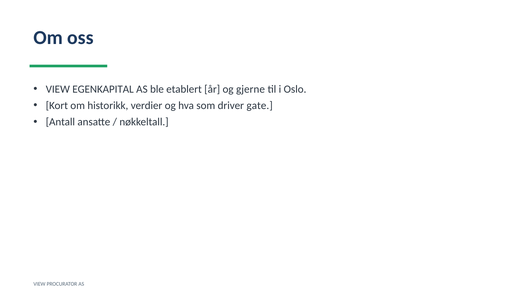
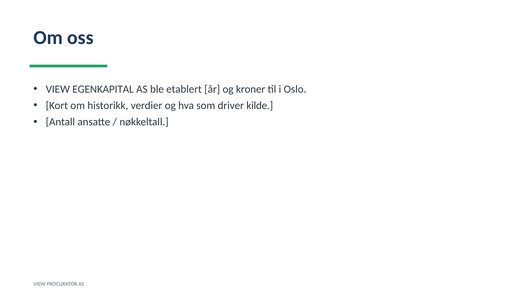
gjerne: gjerne -> kroner
gate: gate -> kilde
